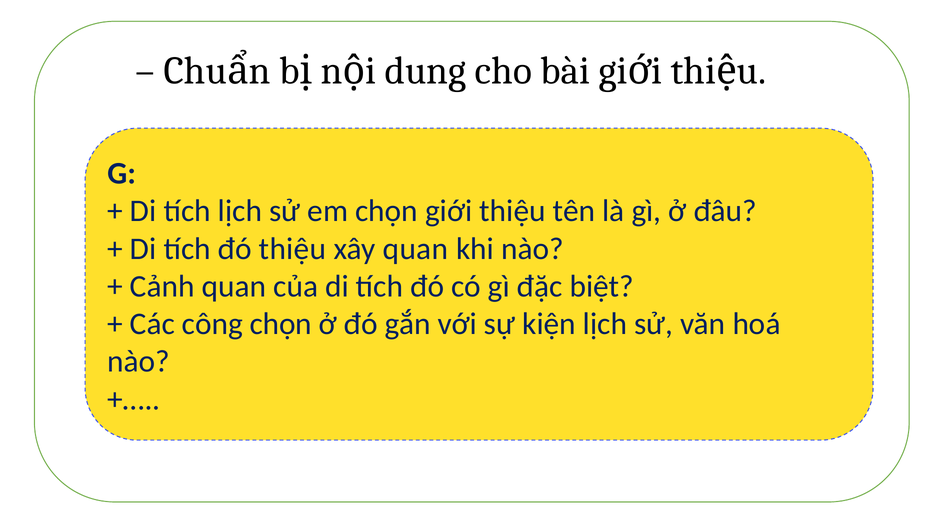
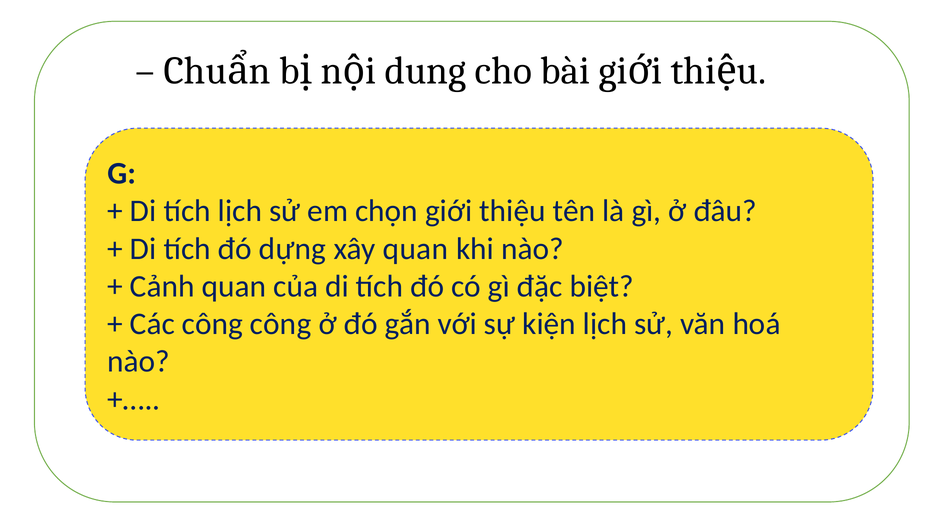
đó thiệu: thiệu -> dựng
công chọn: chọn -> công
